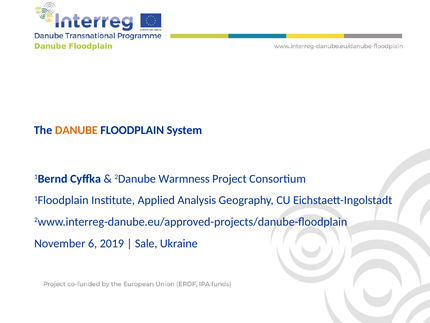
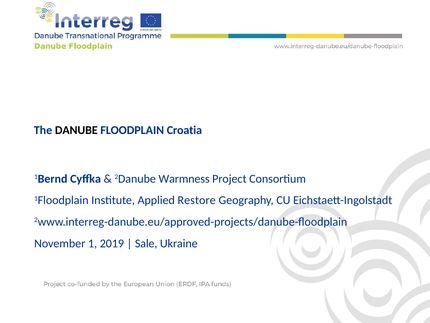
DANUBE colour: orange -> black
System: System -> Croatia
Analysis: Analysis -> Restore
6: 6 -> 1
